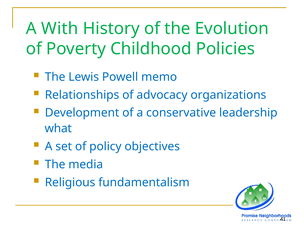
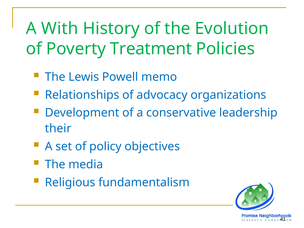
Childhood: Childhood -> Treatment
what: what -> their
